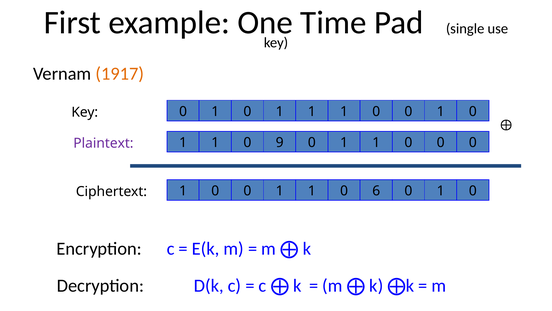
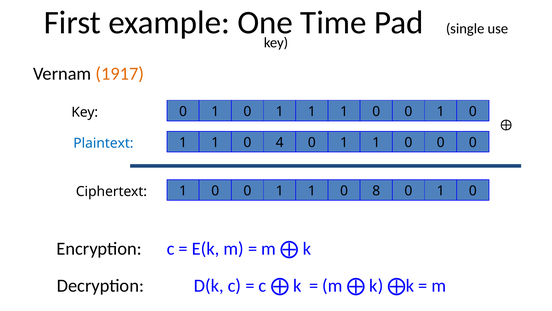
9: 9 -> 4
Plaintext colour: purple -> blue
6: 6 -> 8
